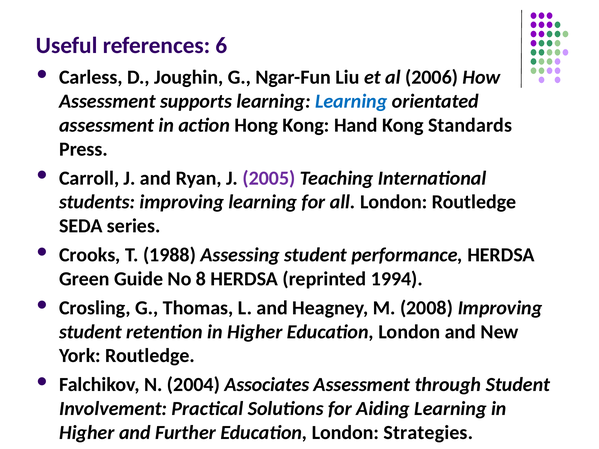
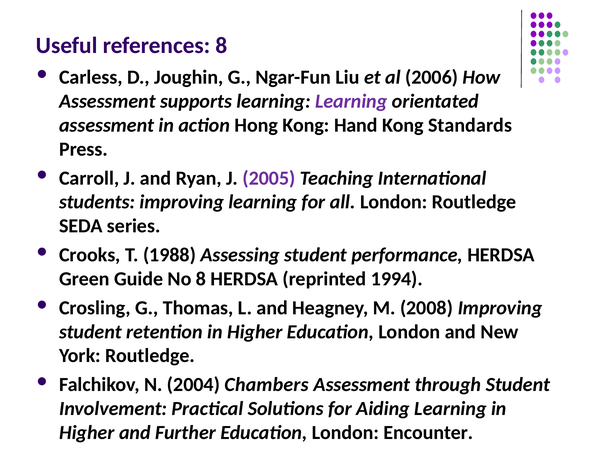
references 6: 6 -> 8
Learning at (351, 101) colour: blue -> purple
Associates: Associates -> Chambers
Strategies: Strategies -> Encounter
